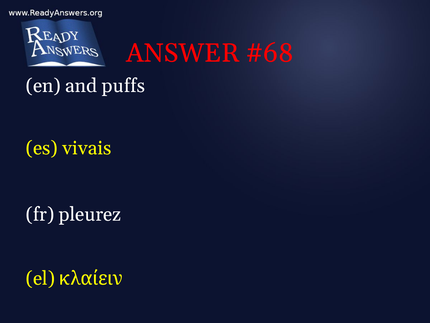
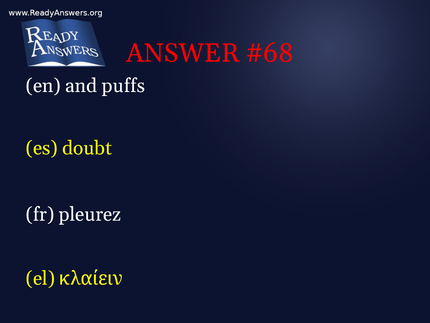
vivais: vivais -> doubt
